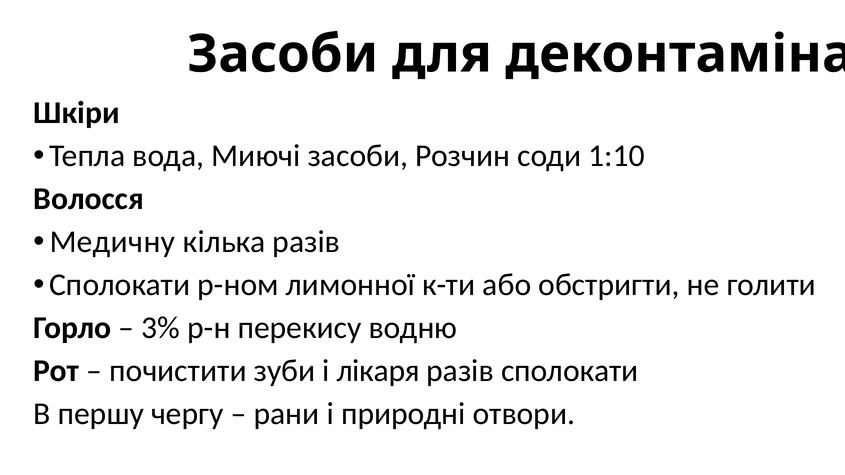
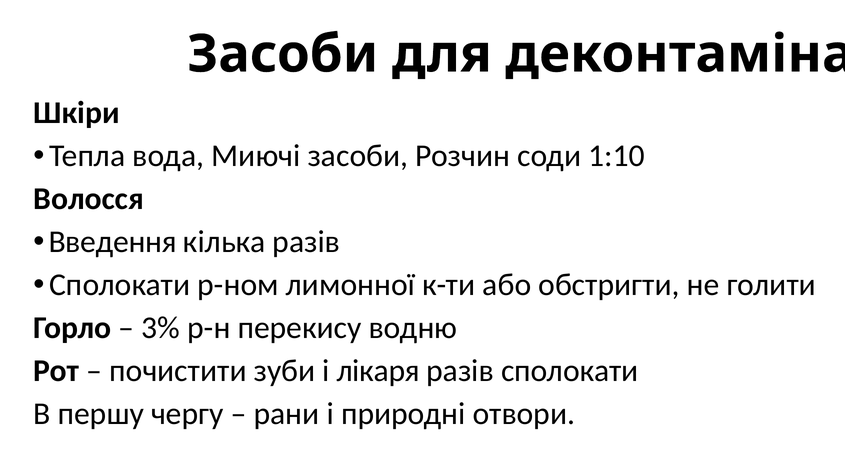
Медичну: Медичну -> Введення
